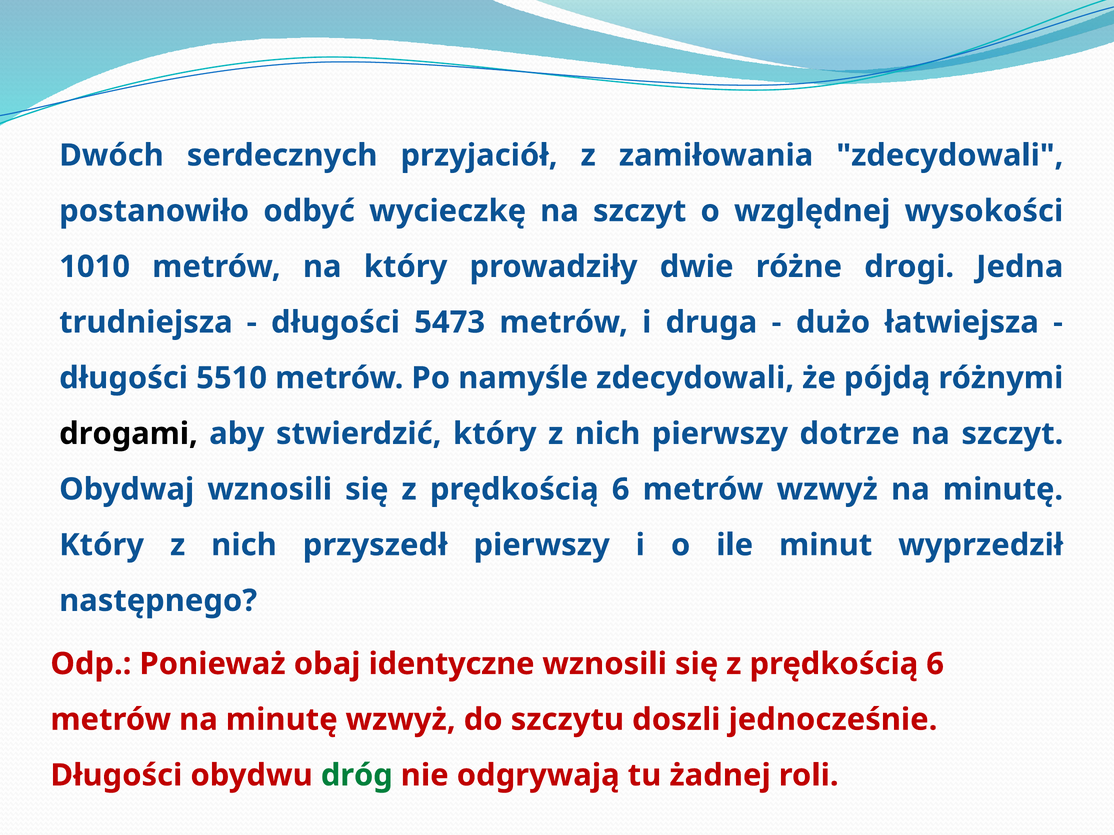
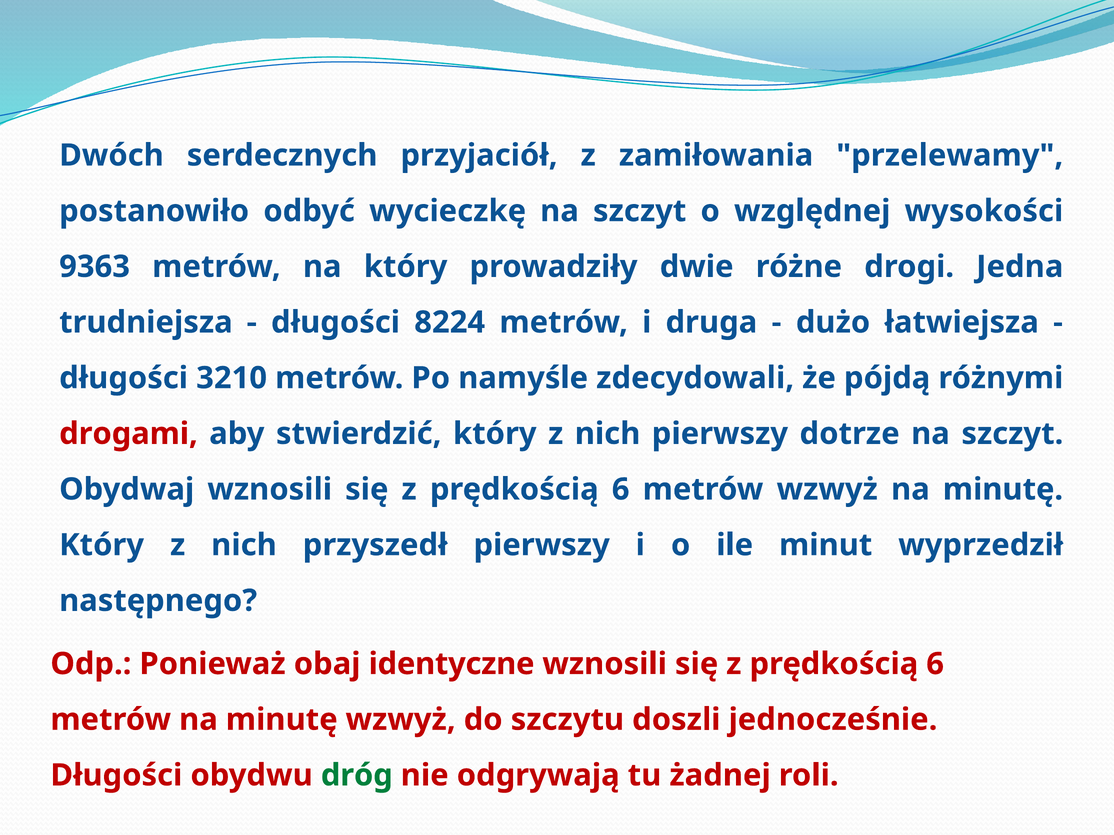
zamiłowania zdecydowali: zdecydowali -> przelewamy
1010: 1010 -> 9363
5473: 5473 -> 8224
5510: 5510 -> 3210
drogami colour: black -> red
